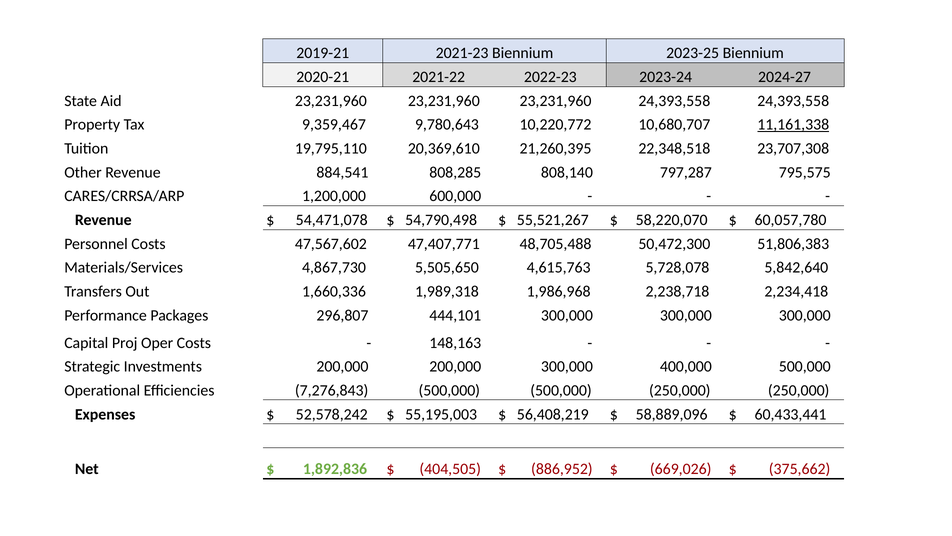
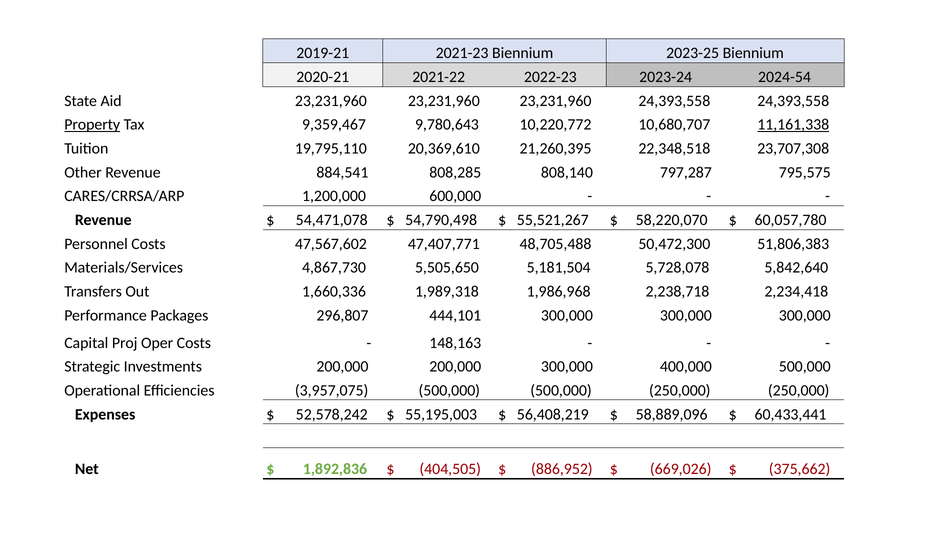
2024-27: 2024-27 -> 2024-54
Property underline: none -> present
4,615,763: 4,615,763 -> 5,181,504
7,276,843: 7,276,843 -> 3,957,075
